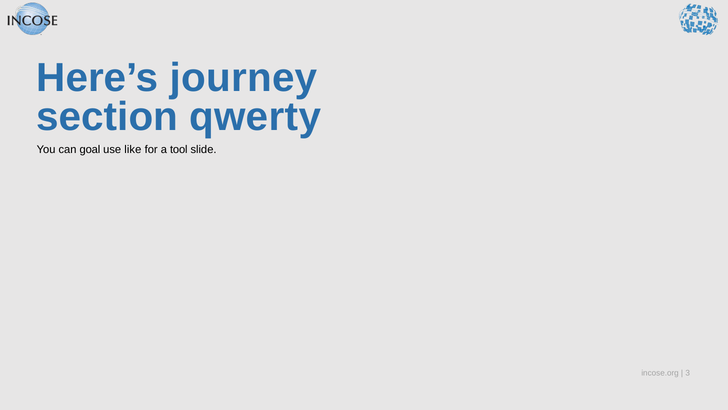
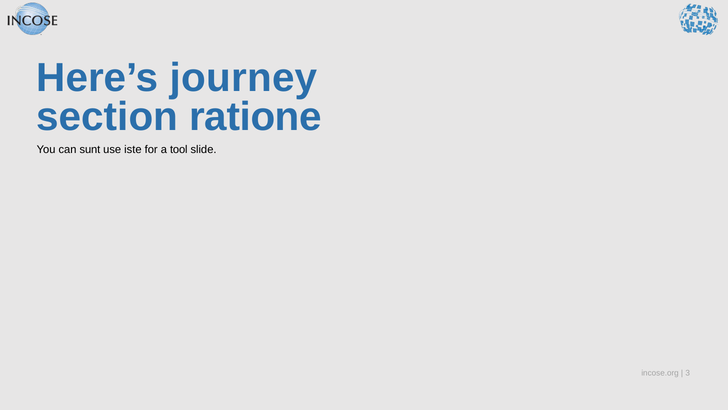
qwerty: qwerty -> ratione
goal: goal -> sunt
like: like -> iste
